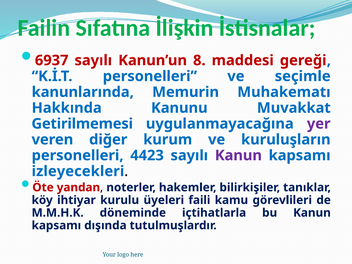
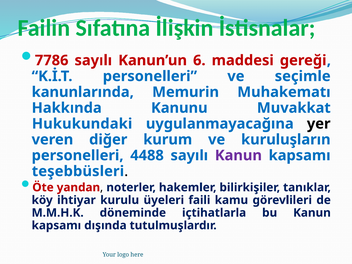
6937: 6937 -> 7786
8: 8 -> 6
Getirilmemesi: Getirilmemesi -> Hukukundaki
yer colour: purple -> black
4423: 4423 -> 4488
izleyecekleri: izleyecekleri -> teşebbüsleri
